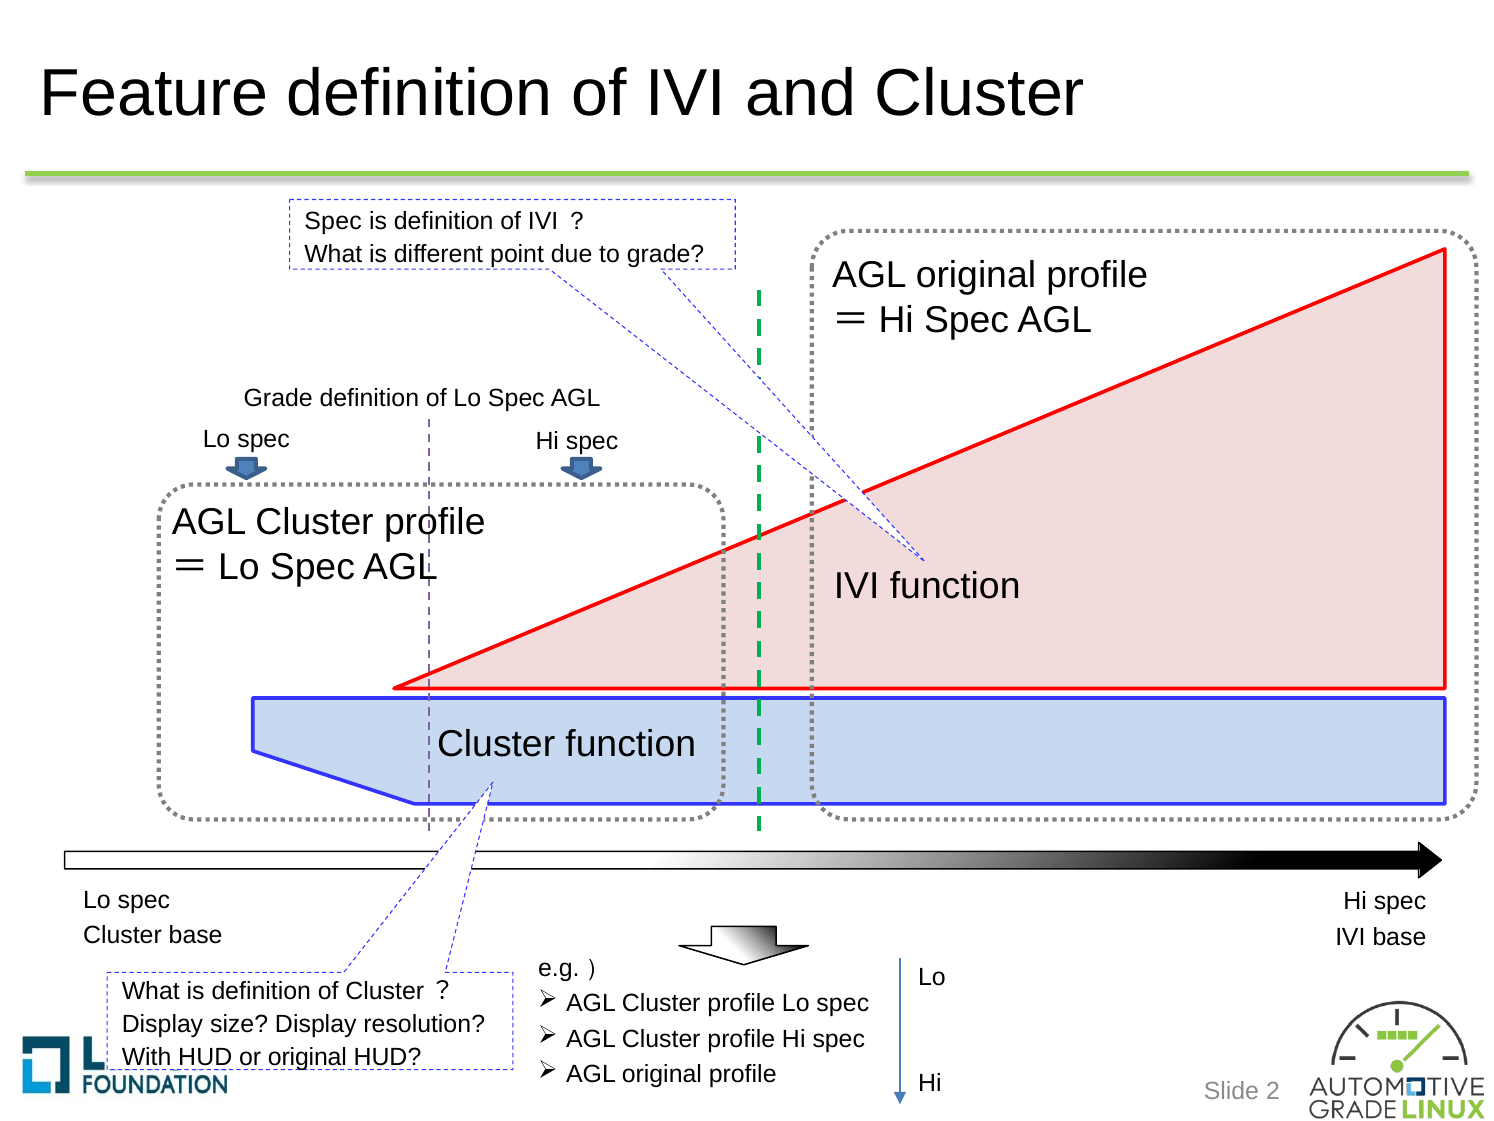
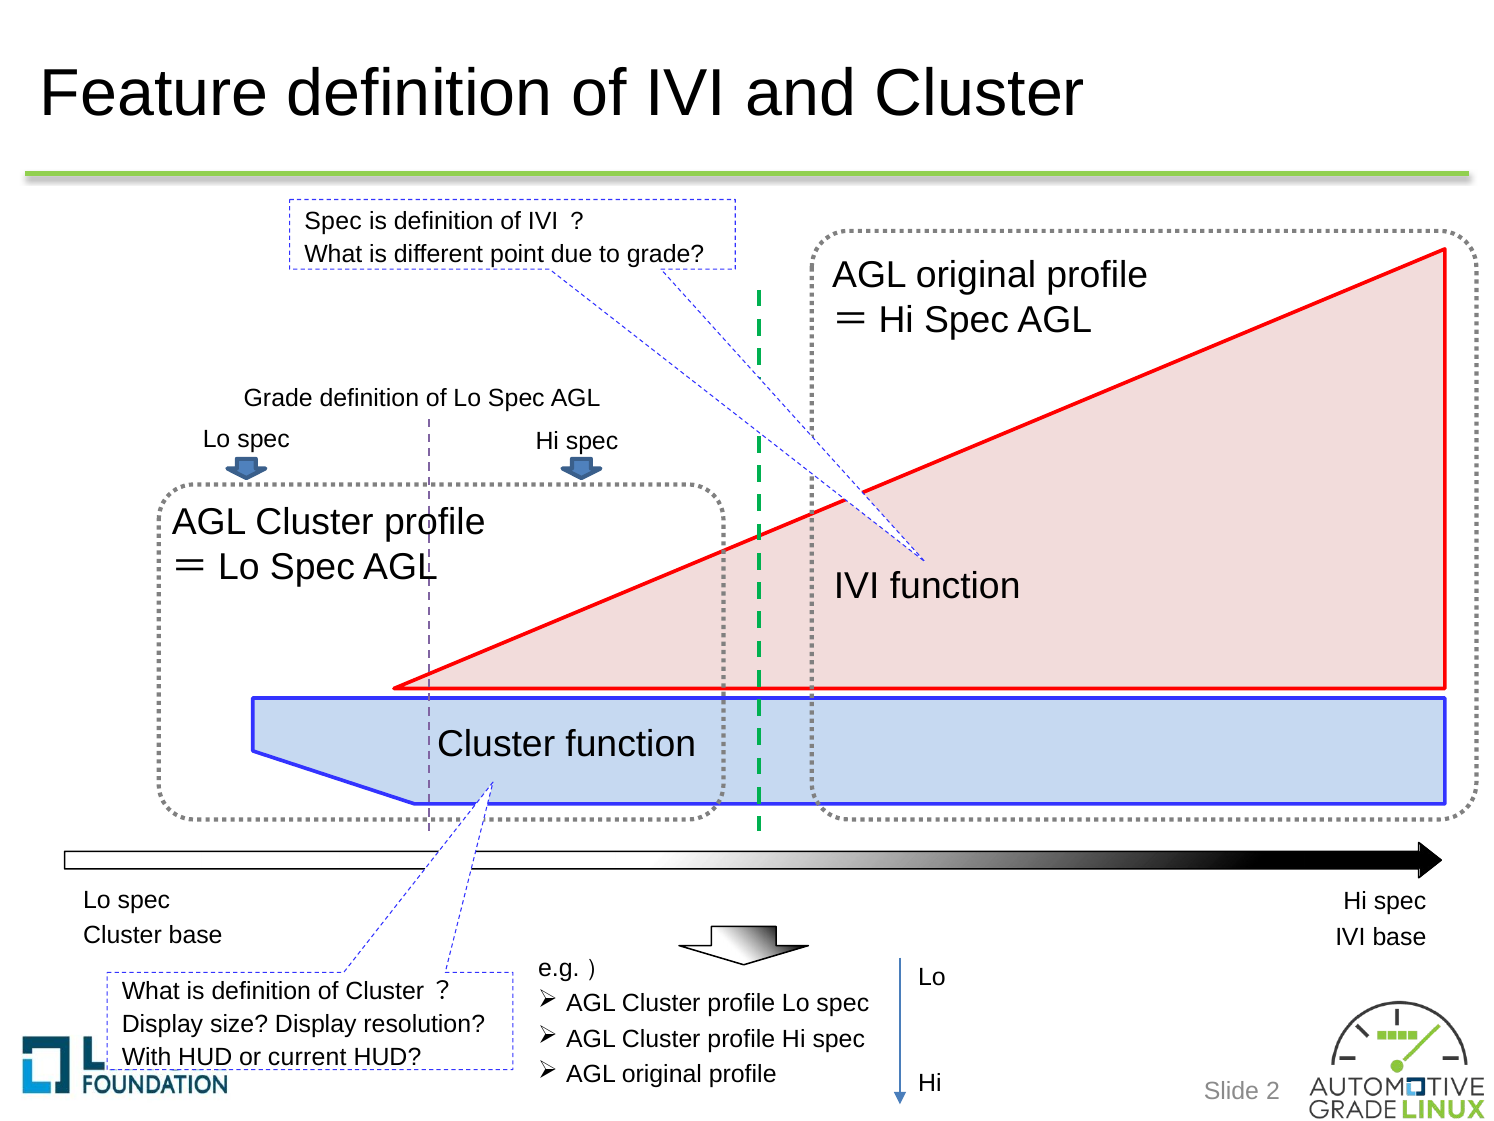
or original: original -> current
